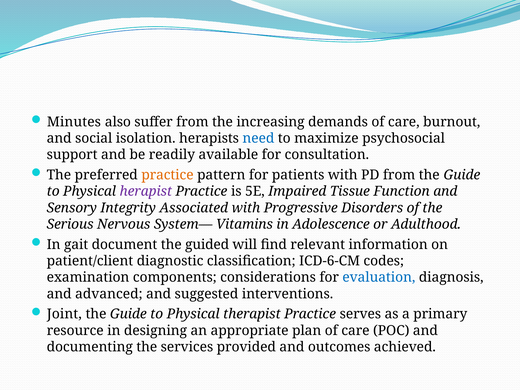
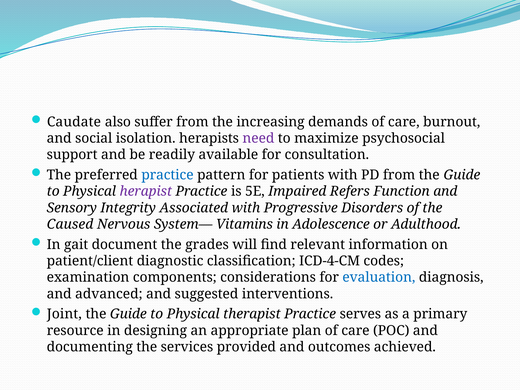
Minutes: Minutes -> Caudate
need colour: blue -> purple
practice at (167, 175) colour: orange -> blue
Tissue: Tissue -> Refers
Serious: Serious -> Caused
guided: guided -> grades
ICD-6-CM: ICD-6-CM -> ICD-4-CM
